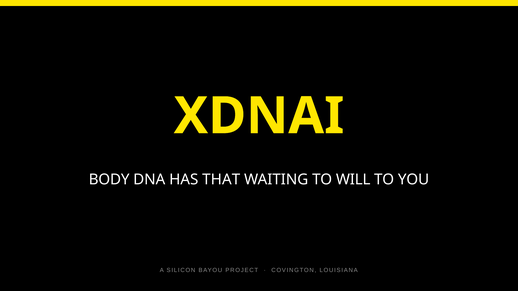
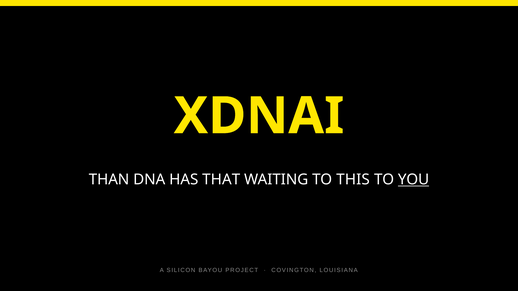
BODY: BODY -> THAN
WILL: WILL -> THIS
YOU underline: none -> present
